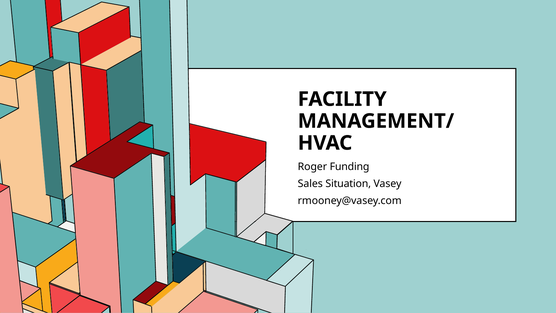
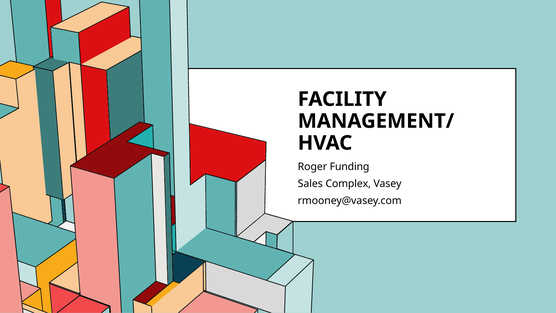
Situation: Situation -> Complex
